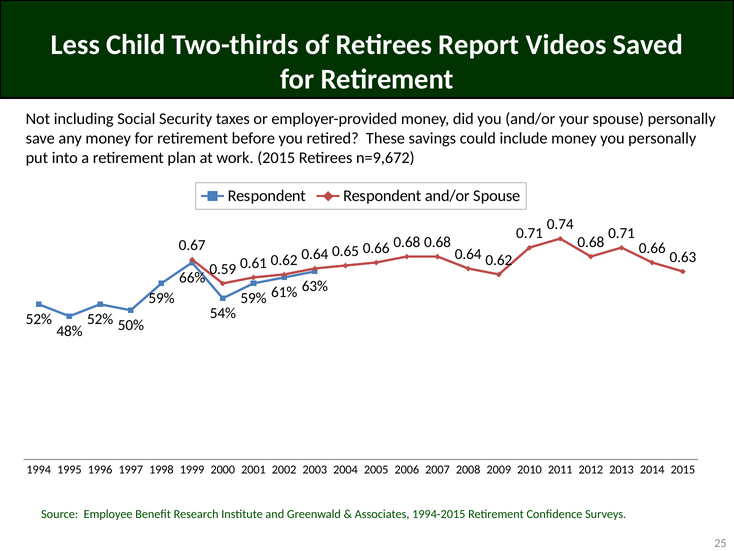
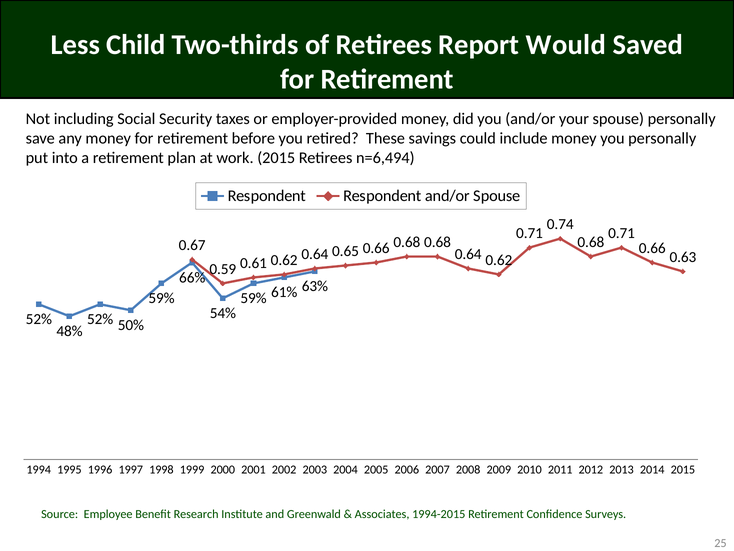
Videos: Videos -> Would
n=9,672: n=9,672 -> n=6,494
